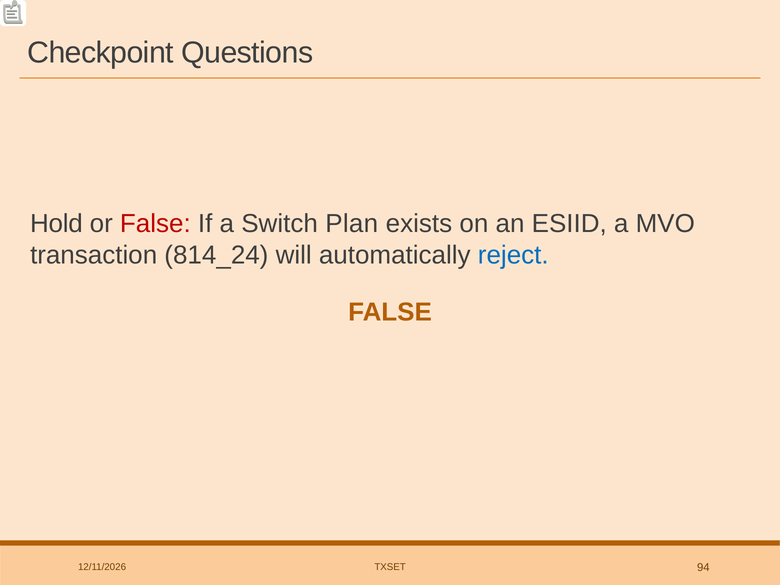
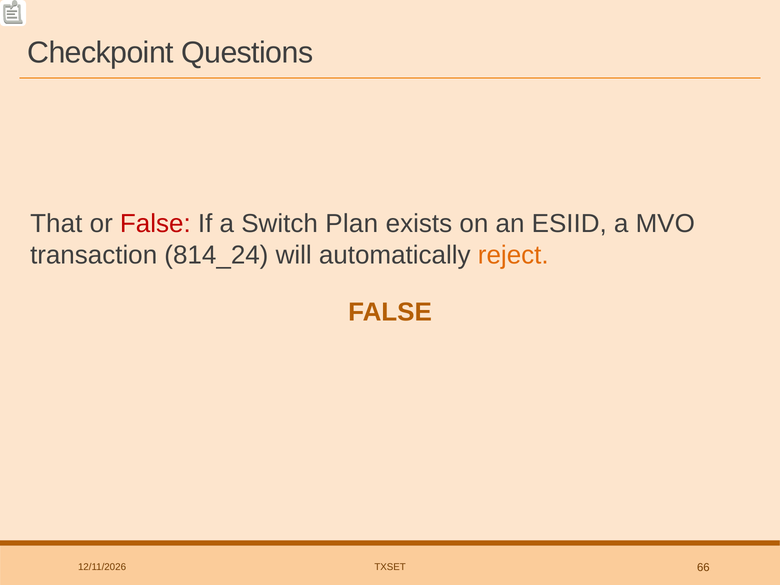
Hold: Hold -> That
reject colour: blue -> orange
94: 94 -> 66
